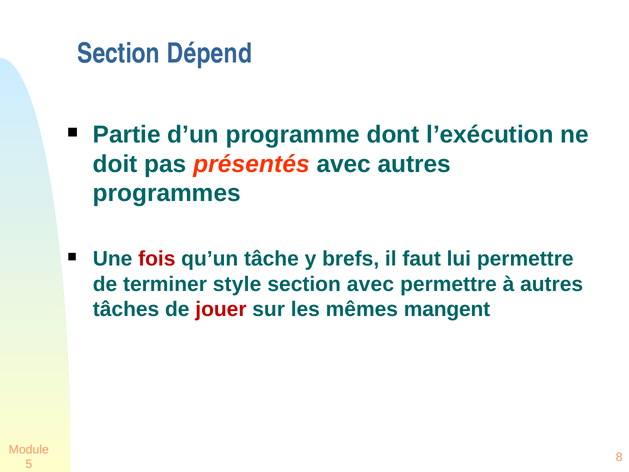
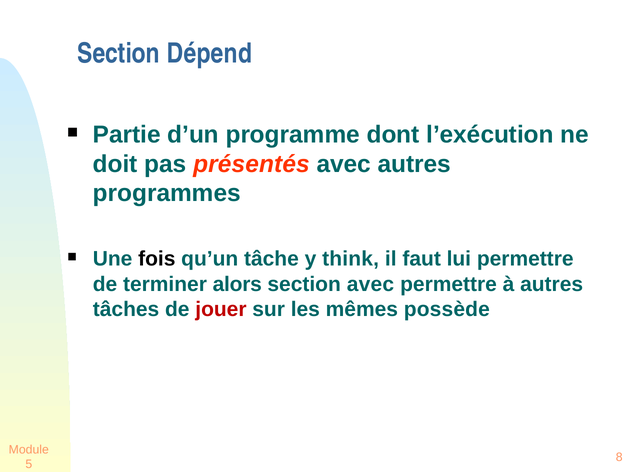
fois colour: red -> black
brefs: brefs -> think
style: style -> alors
mangent: mangent -> possède
